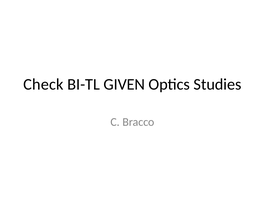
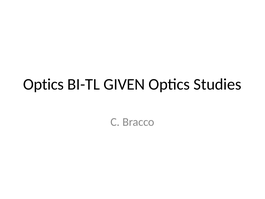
Check at (43, 84): Check -> Optics
